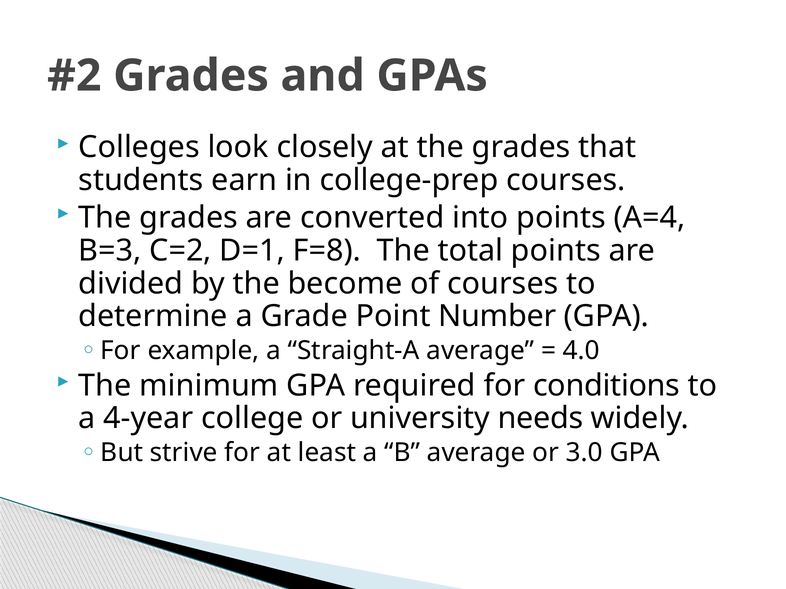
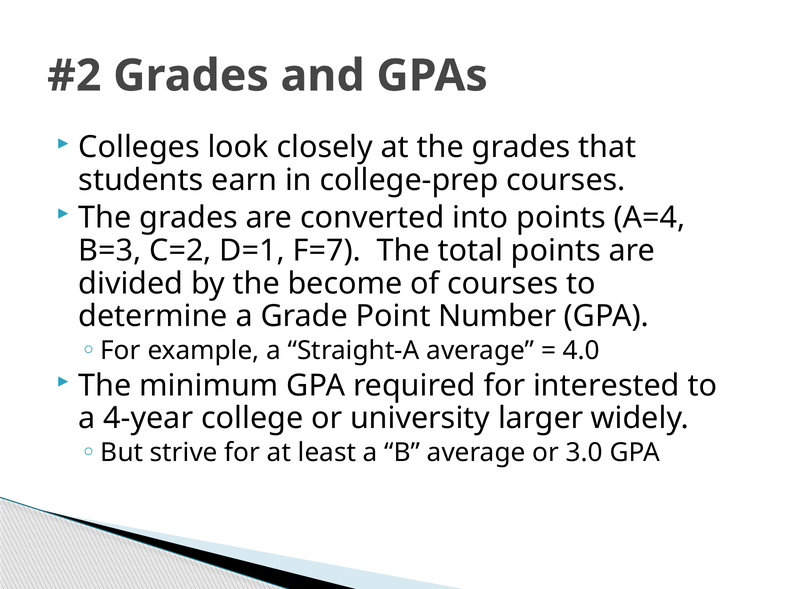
F=8: F=8 -> F=7
conditions: conditions -> interested
needs: needs -> larger
